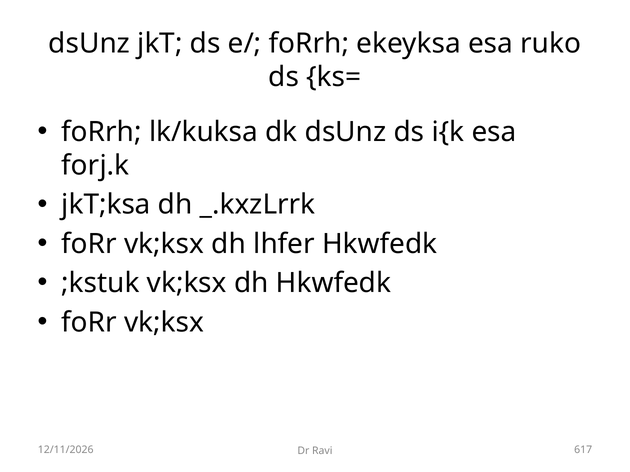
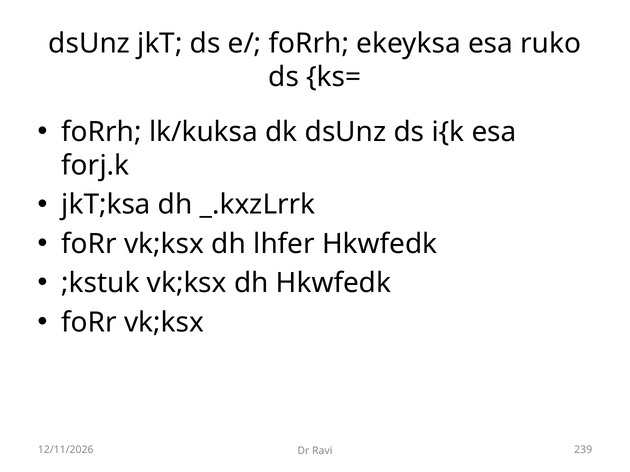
617: 617 -> 239
